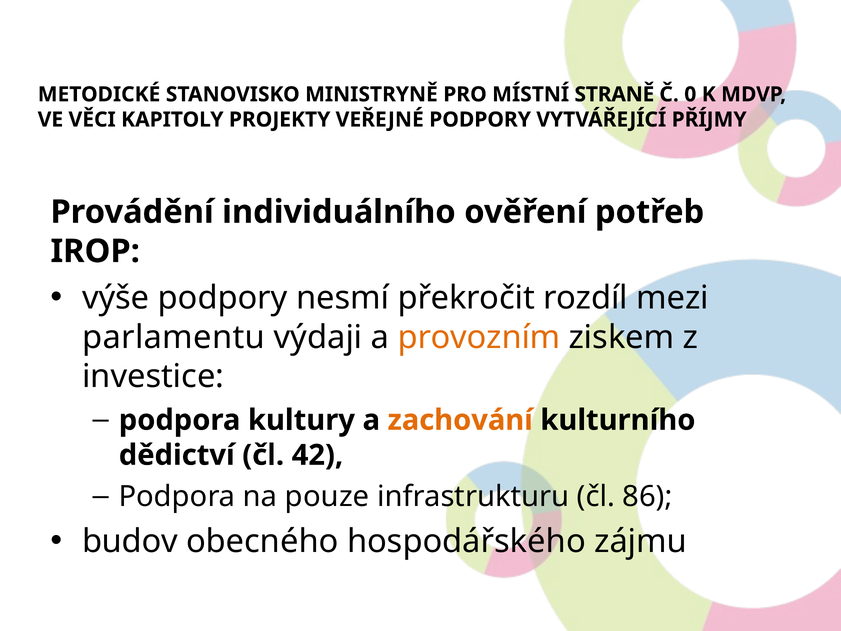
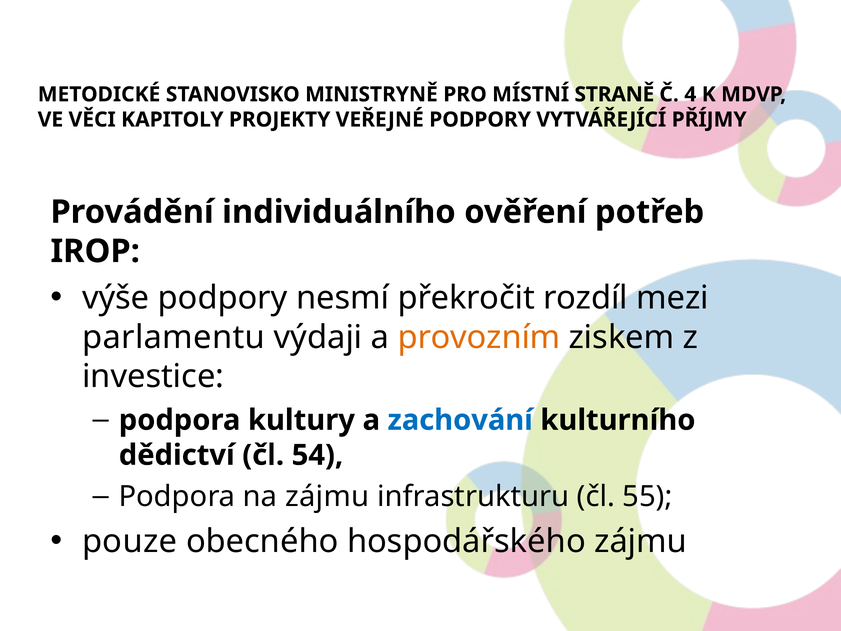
0: 0 -> 4
zachování colour: orange -> blue
42: 42 -> 54
na pouze: pouze -> zájmu
86: 86 -> 55
budov: budov -> pouze
